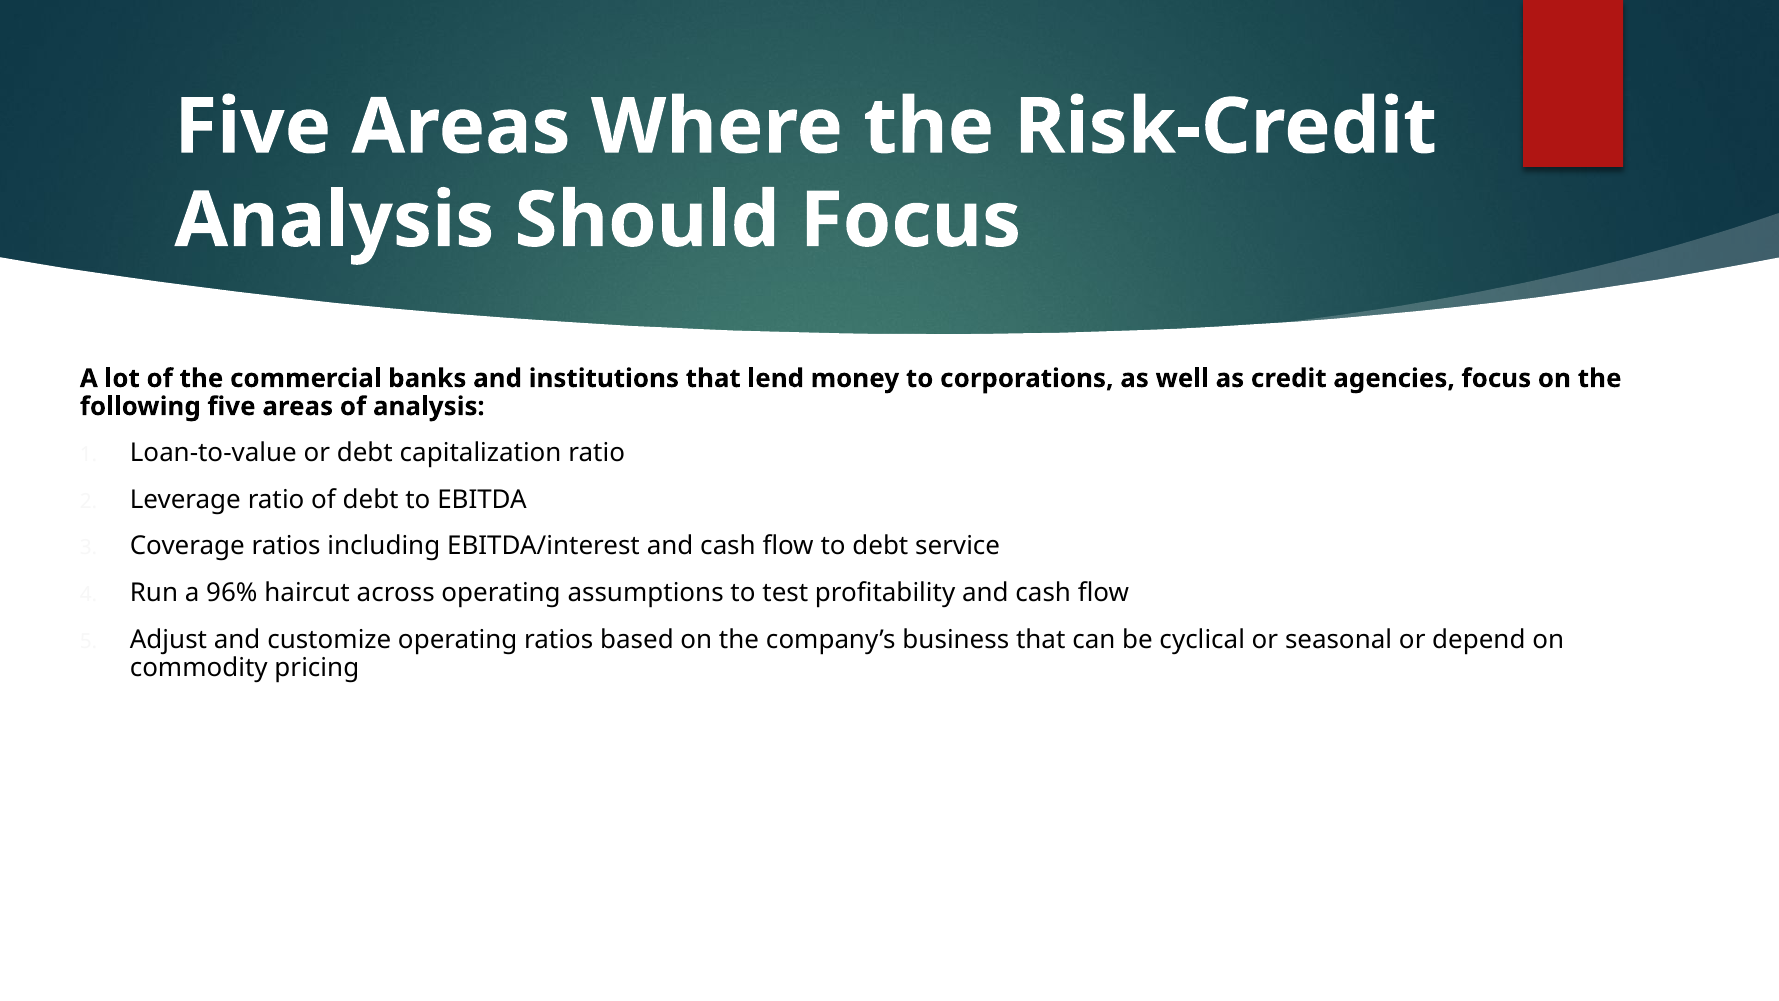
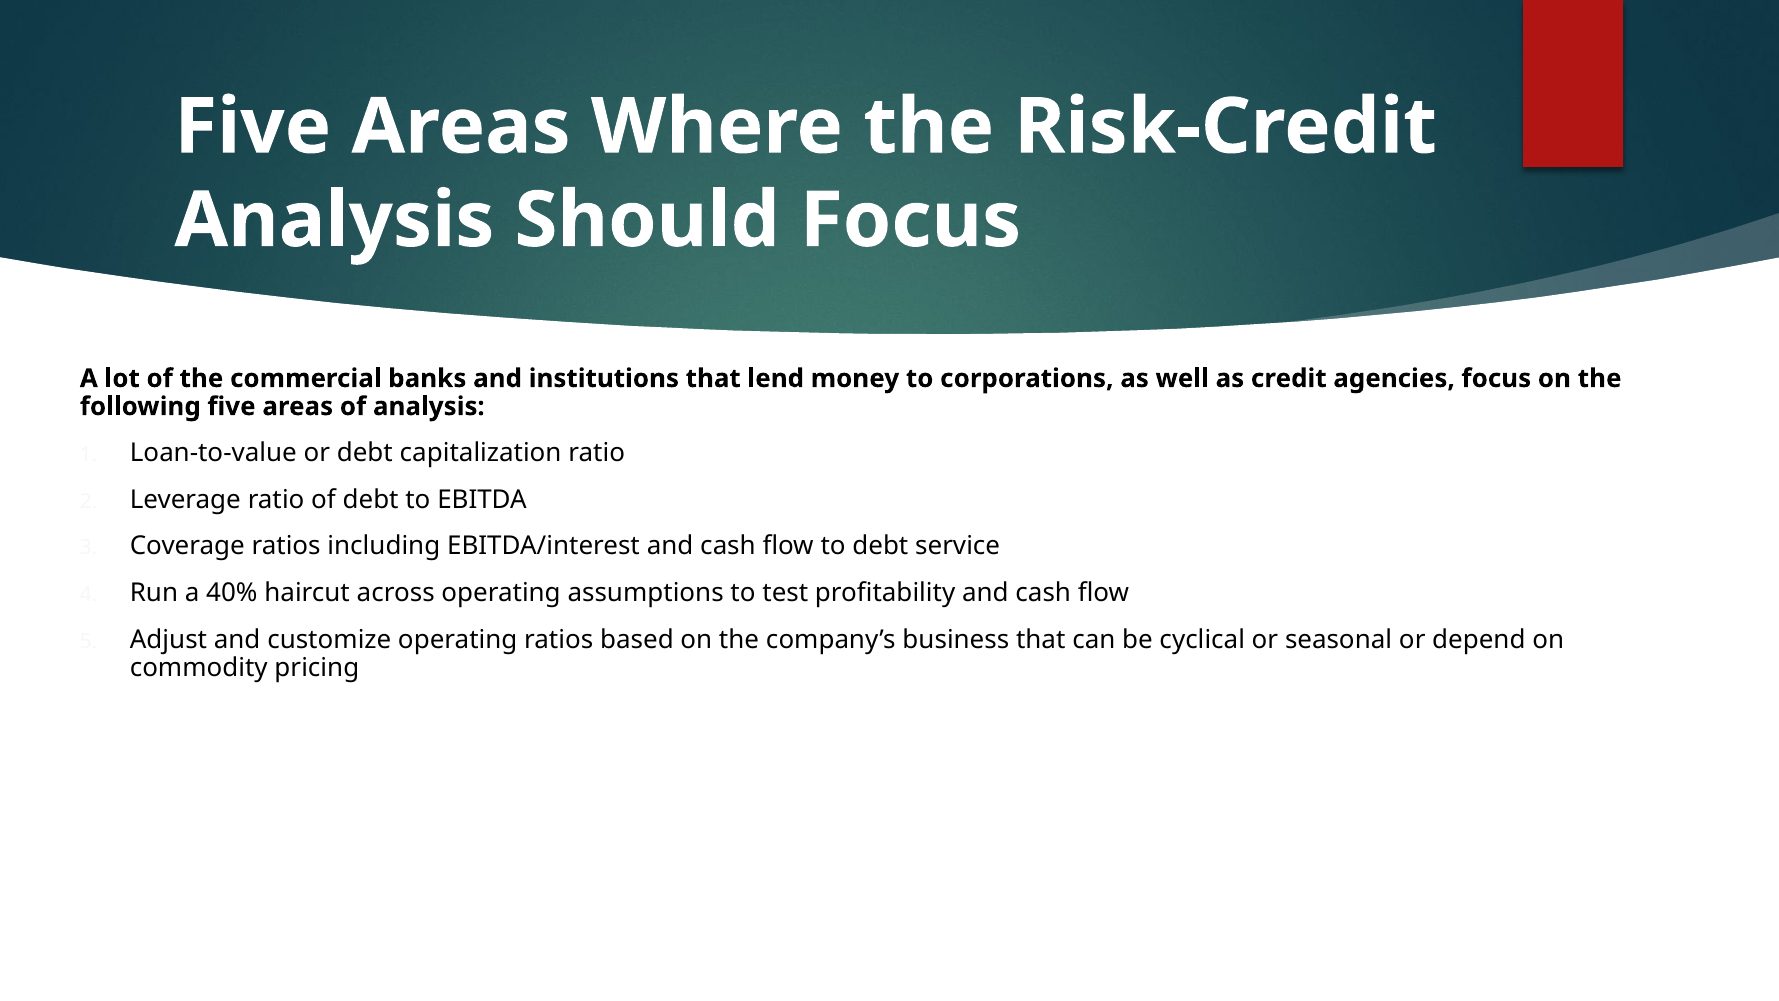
96%: 96% -> 40%
